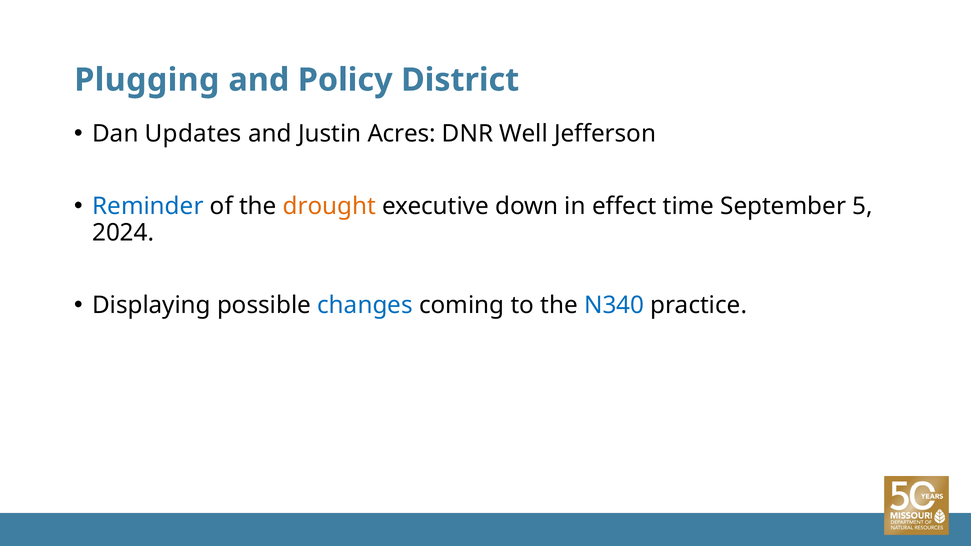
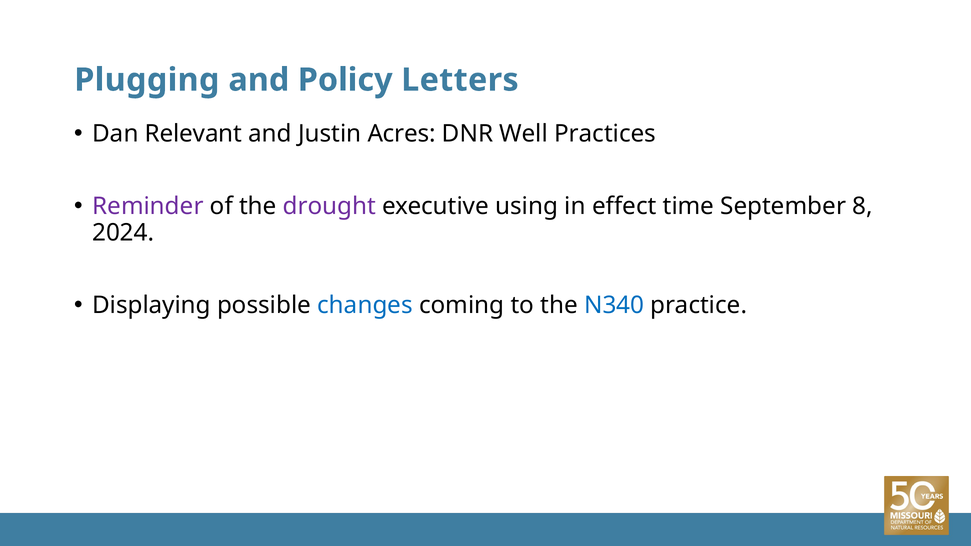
District: District -> Letters
Updates: Updates -> Relevant
Jefferson: Jefferson -> Practices
Reminder colour: blue -> purple
drought colour: orange -> purple
down: down -> using
5: 5 -> 8
